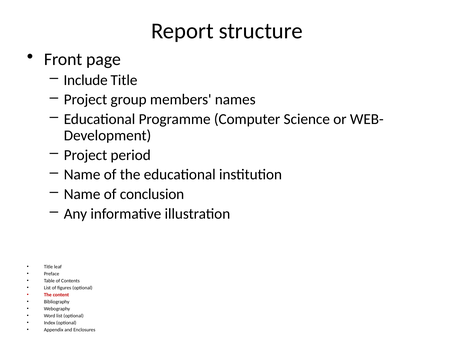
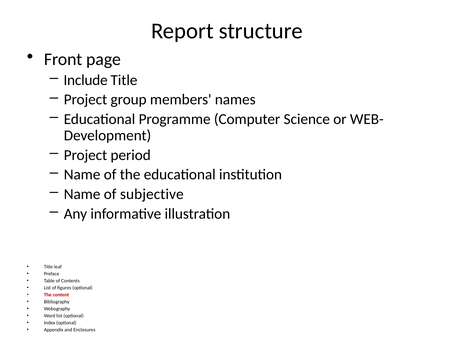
conclusion: conclusion -> subjective
